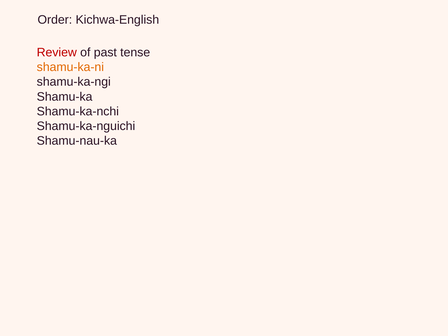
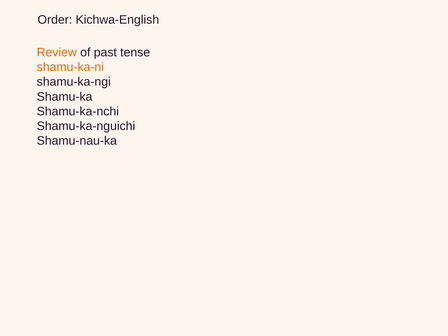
Review colour: red -> orange
